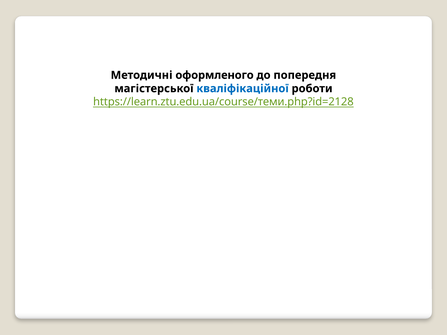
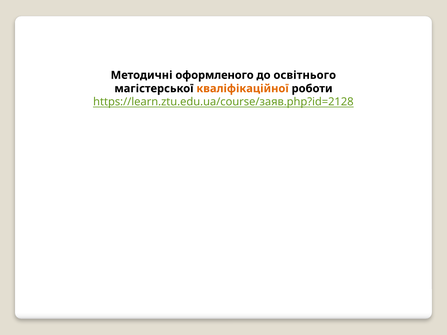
попередня: попередня -> освітнього
кваліфікаційної colour: blue -> orange
https://learn.ztu.edu.ua/course/теми.php?id=2128: https://learn.ztu.edu.ua/course/теми.php?id=2128 -> https://learn.ztu.edu.ua/course/заяв.php?id=2128
